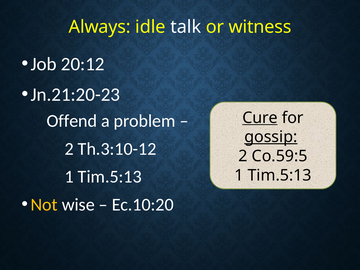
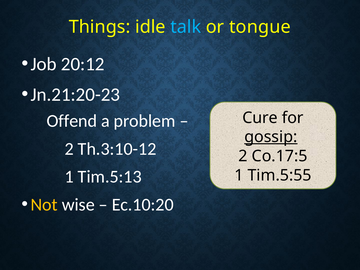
Always: Always -> Things
talk colour: white -> light blue
witness: witness -> tongue
Cure underline: present -> none
Co.59:5: Co.59:5 -> Co.17:5
Tim.5:13 at (280, 175): Tim.5:13 -> Tim.5:55
